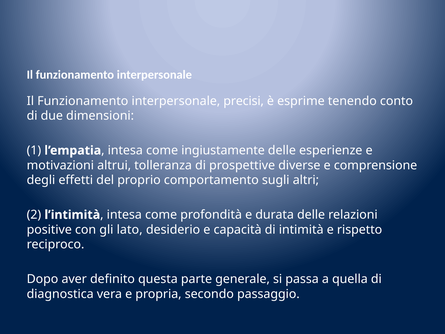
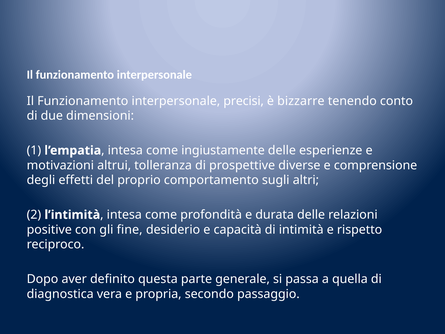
esprime: esprime -> bizzarre
lato: lato -> fine
